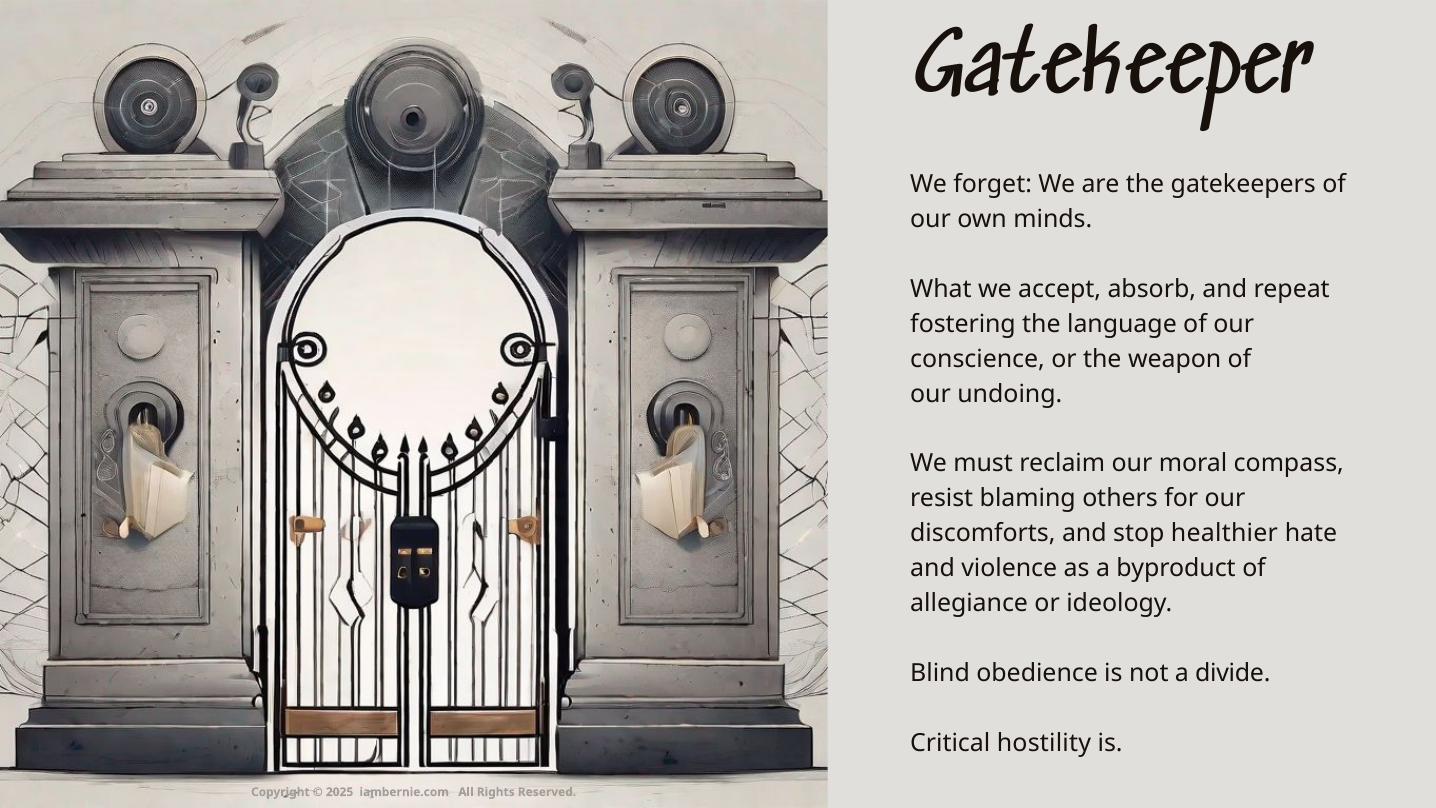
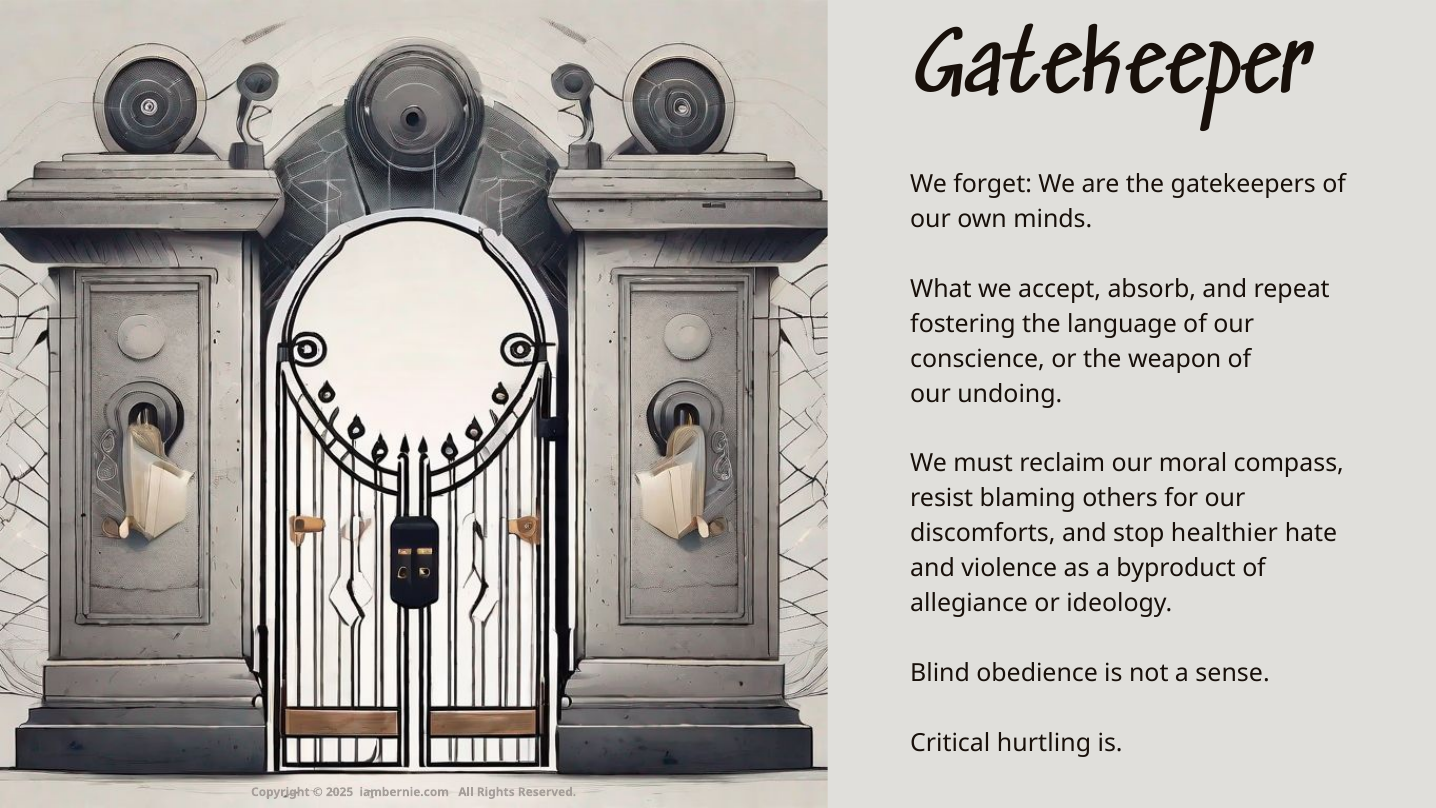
divide: divide -> sense
hostility: hostility -> hurtling
